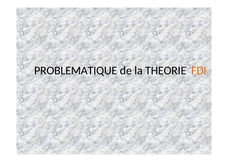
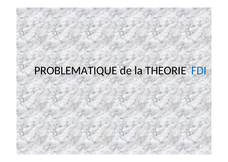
FDI colour: orange -> blue
